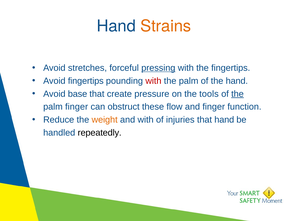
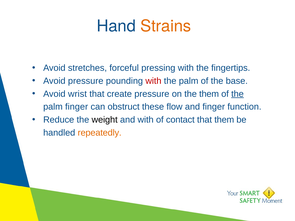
pressing underline: present -> none
Avoid fingertips: fingertips -> pressure
the hand: hand -> base
base: base -> wrist
the tools: tools -> them
weight colour: orange -> black
injuries: injuries -> contact
that hand: hand -> them
repeatedly colour: black -> orange
